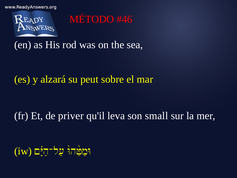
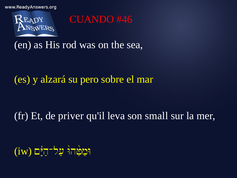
MÉTODO: MÉTODO -> CUANDO
peut: peut -> pero
